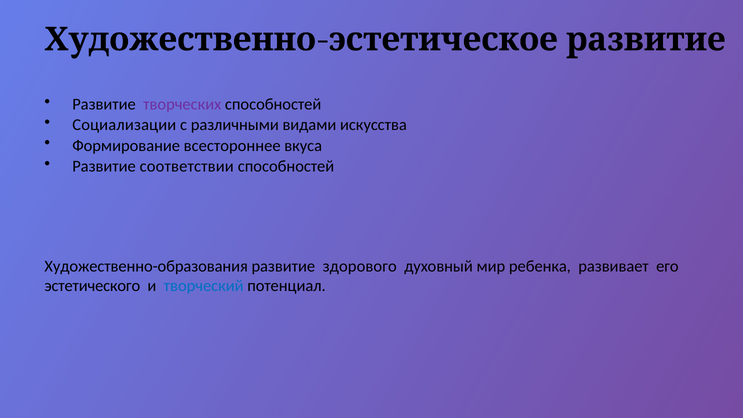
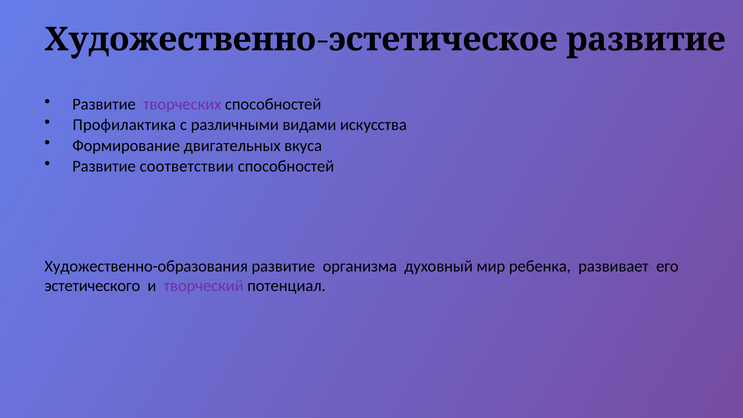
Социализации: Социализации -> Профилактика
всестороннее: всестороннее -> двигательных
здорового: здорового -> организма
творческий colour: blue -> purple
